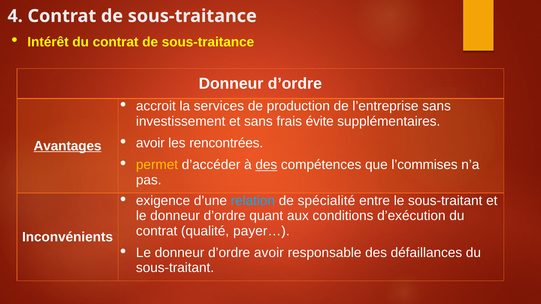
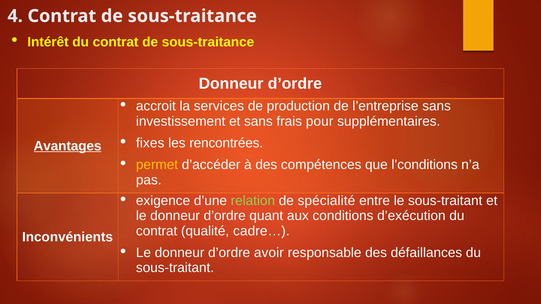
évite: évite -> pour
avoir at (150, 143): avoir -> fixes
des at (266, 165) underline: present -> none
l’commises: l’commises -> l’conditions
relation colour: light blue -> light green
payer…: payer… -> cadre…
